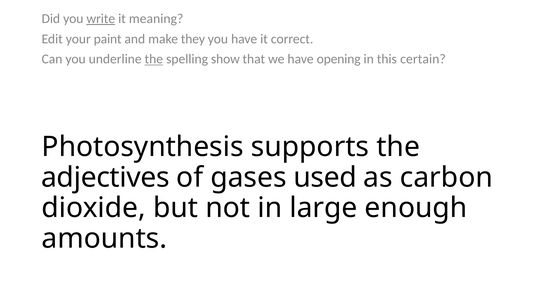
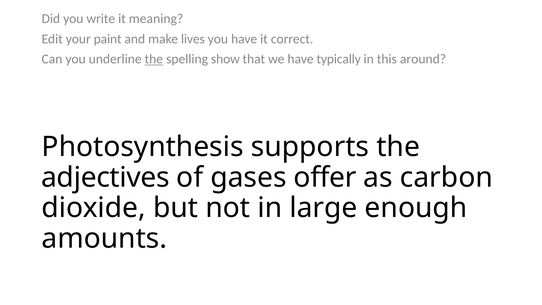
write underline: present -> none
they: they -> lives
opening: opening -> typically
certain: certain -> around
used: used -> offer
